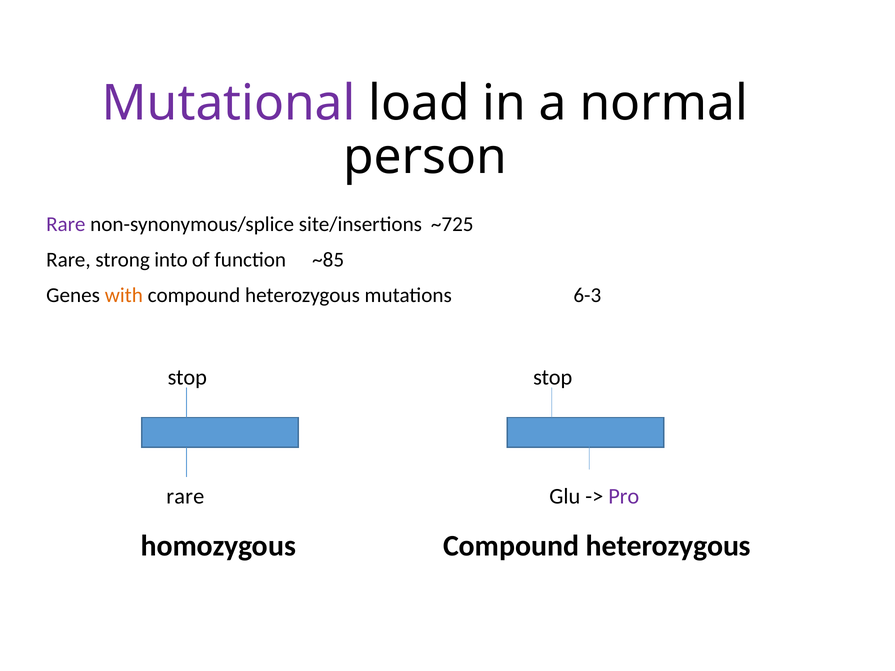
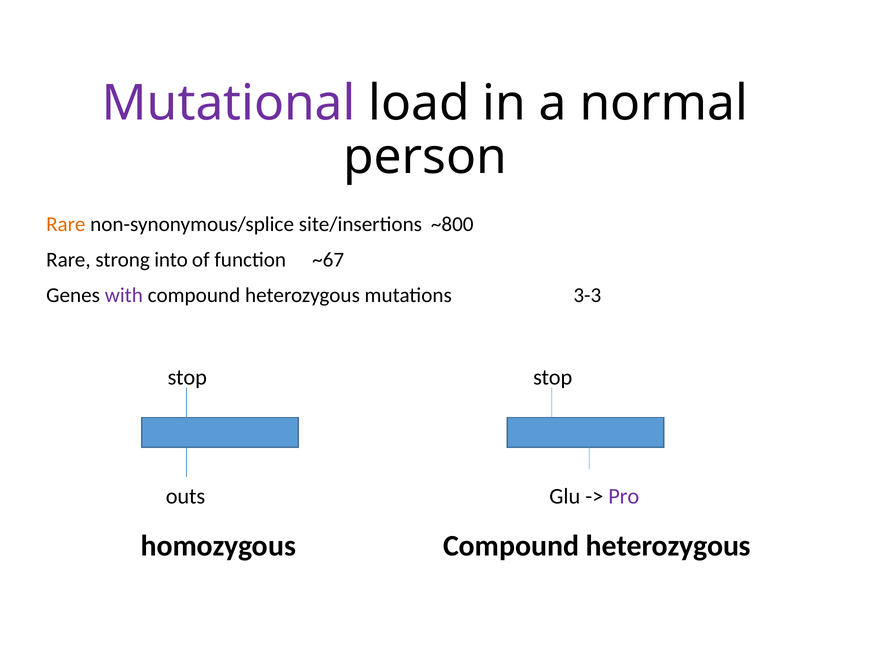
Rare at (66, 225) colour: purple -> orange
~725: ~725 -> ~800
~85: ~85 -> ~67
with colour: orange -> purple
6-3: 6-3 -> 3-3
rare at (185, 497): rare -> outs
